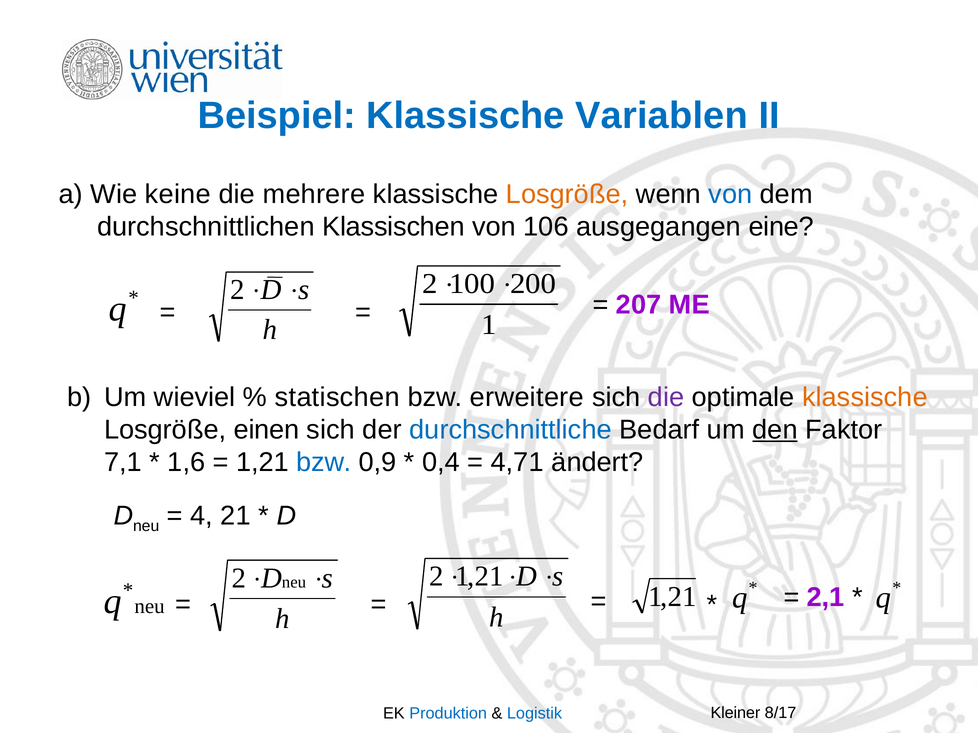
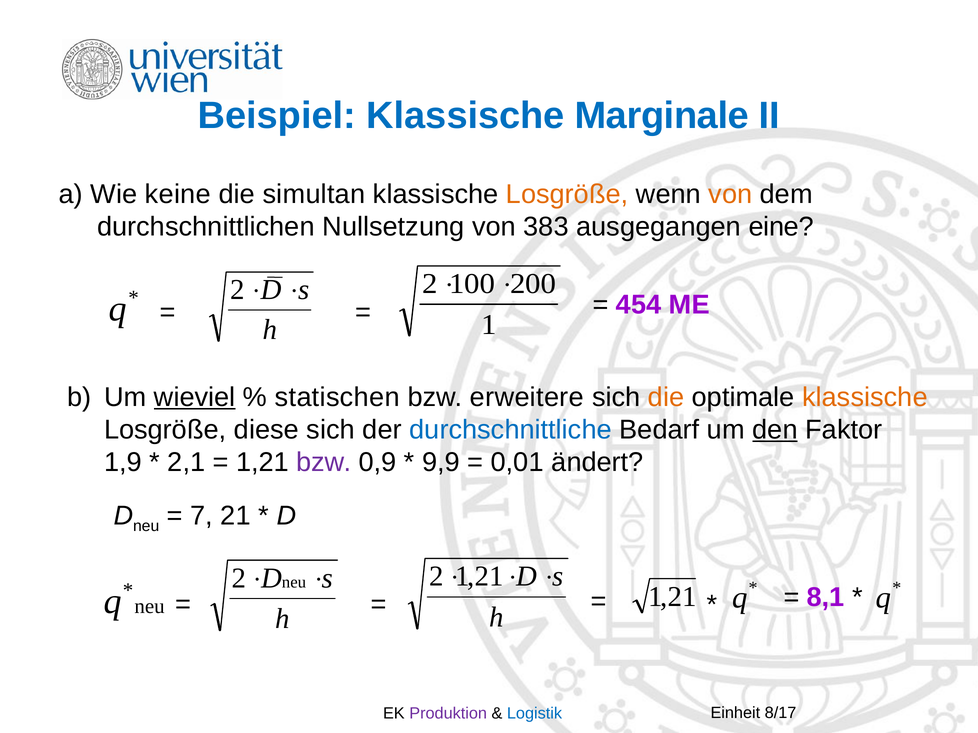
Variablen: Variablen -> Marginale
mehrere: mehrere -> simultan
von at (730, 194) colour: blue -> orange
Klassischen: Klassischen -> Nullsetzung
106: 106 -> 383
207: 207 -> 454
wieviel underline: none -> present
die at (666, 397) colour: purple -> orange
einen: einen -> diese
7,1: 7,1 -> 1,9
1,6: 1,6 -> 2,1
bzw at (324, 463) colour: blue -> purple
0,4: 0,4 -> 9,9
4,71: 4,71 -> 0,01
4: 4 -> 7
2,1: 2,1 -> 8,1
Kleiner: Kleiner -> Einheit
Produktion colour: blue -> purple
